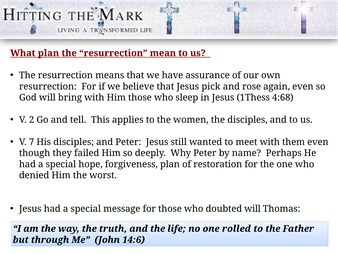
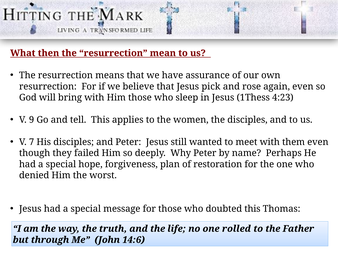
What plan: plan -> then
4:68: 4:68 -> 4:23
2: 2 -> 9
doubted will: will -> this
